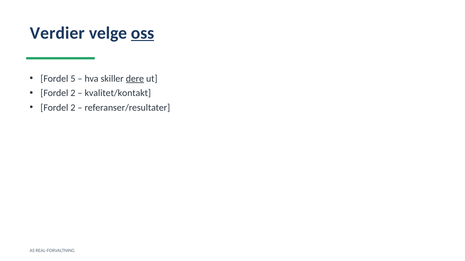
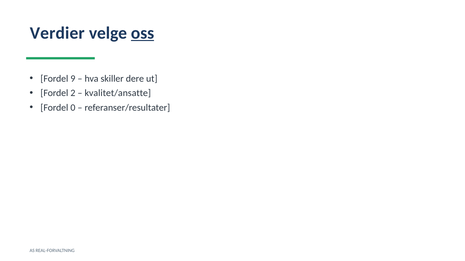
5: 5 -> 9
dere underline: present -> none
kvalitet/kontakt: kvalitet/kontakt -> kvalitet/ansatte
2 at (73, 108): 2 -> 0
